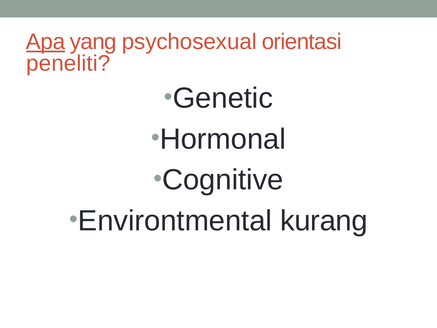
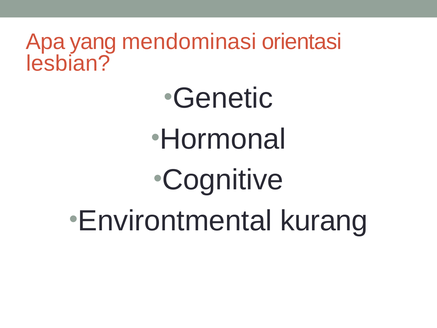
Apa underline: present -> none
psychosexual: psychosexual -> mendominasi
peneliti: peneliti -> lesbian
